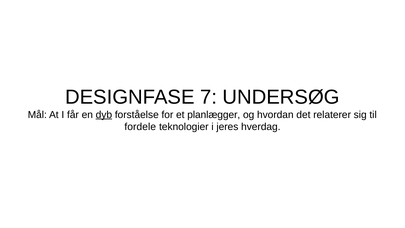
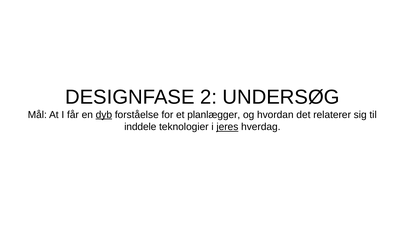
7: 7 -> 2
fordele: fordele -> inddele
jeres underline: none -> present
